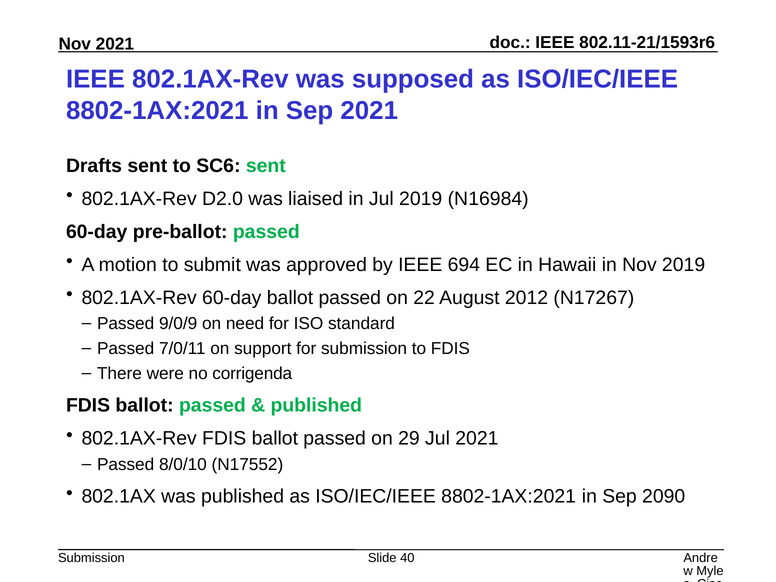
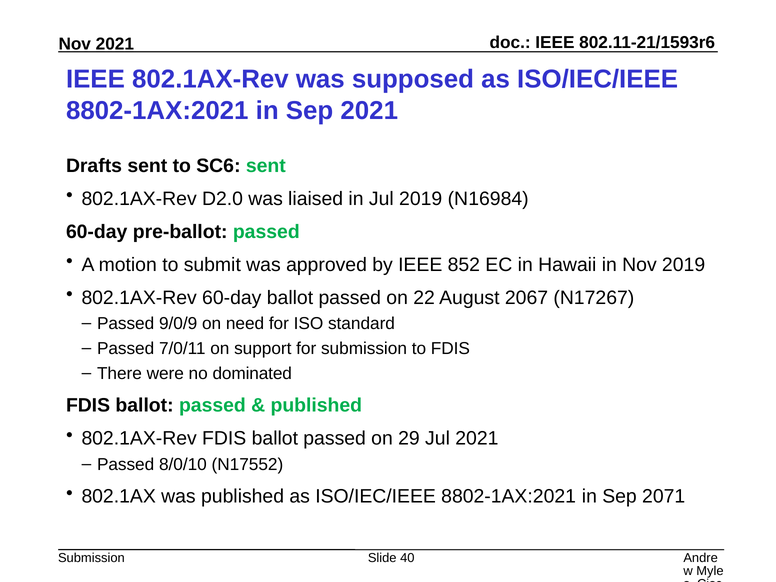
694: 694 -> 852
2012: 2012 -> 2067
corrigenda: corrigenda -> dominated
2090: 2090 -> 2071
